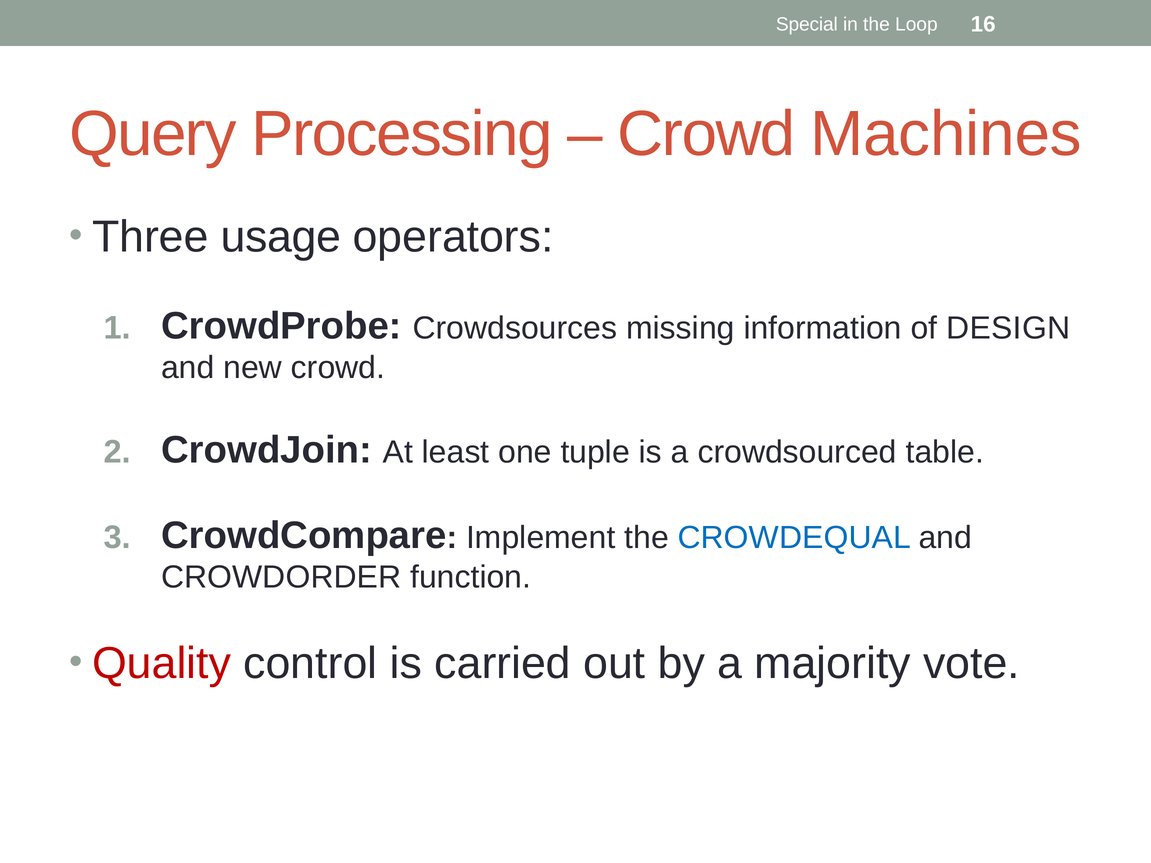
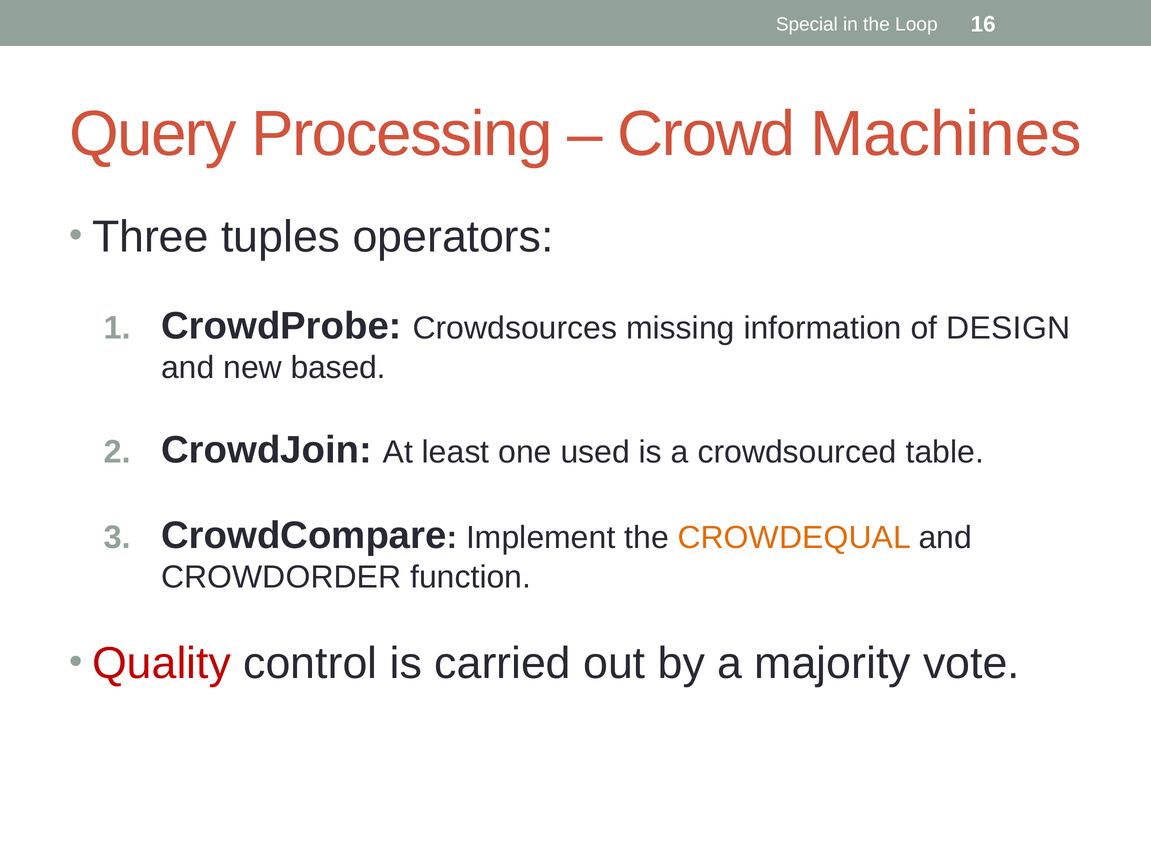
usage: usage -> tuples
new crowd: crowd -> based
tuple: tuple -> used
CROWDEQUAL colour: blue -> orange
